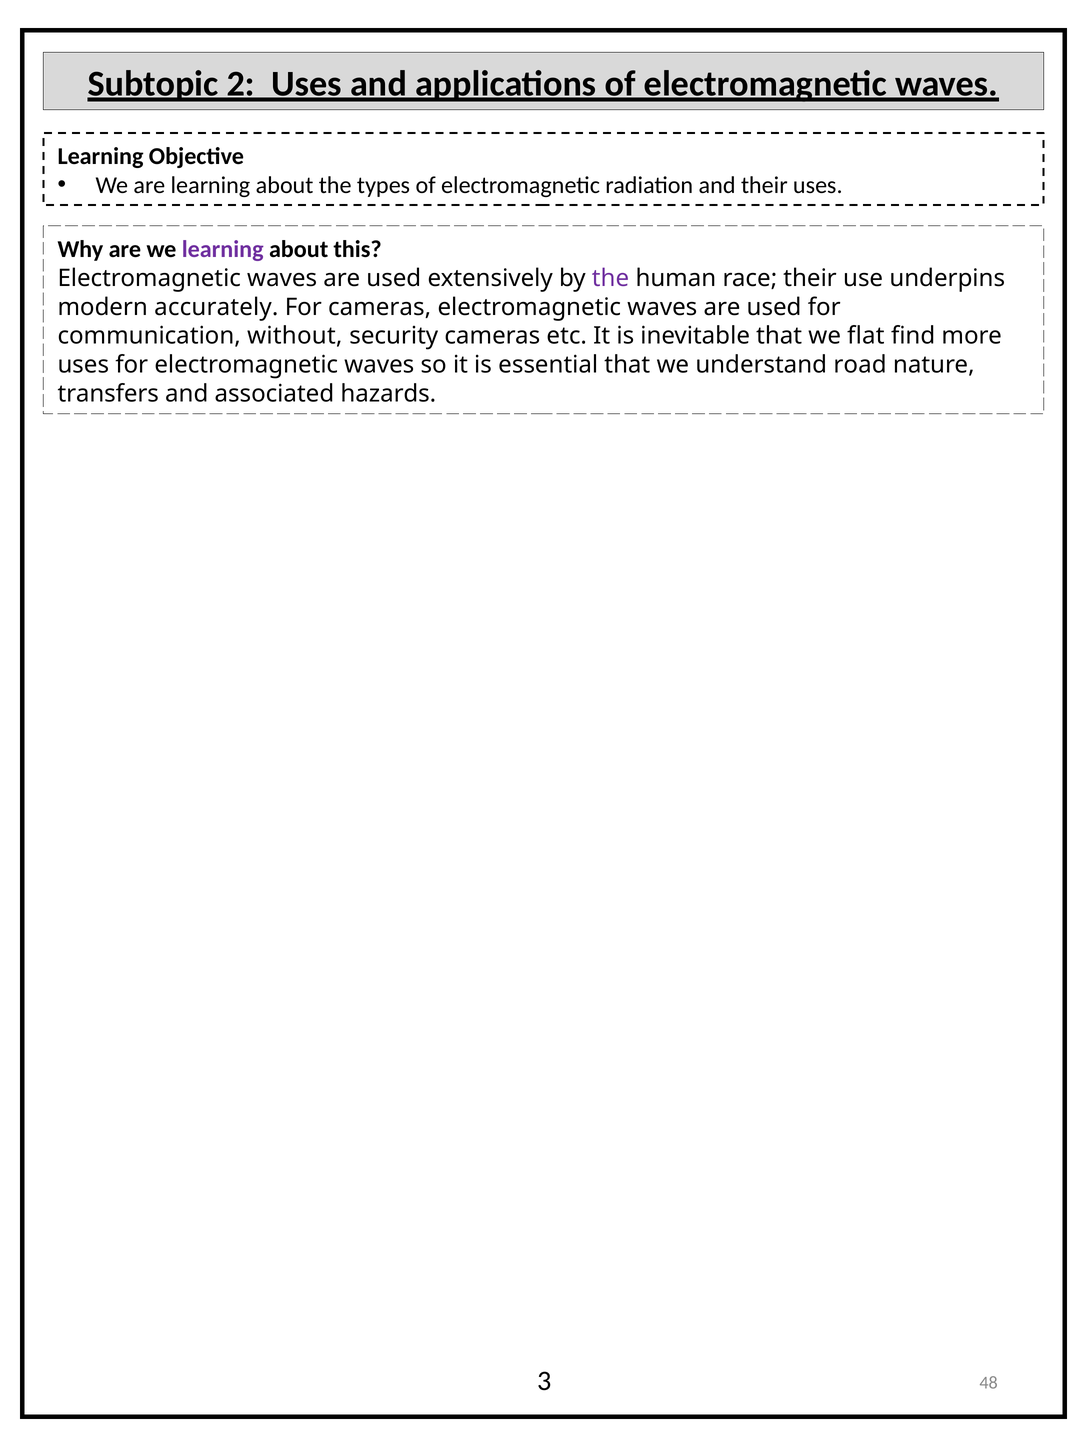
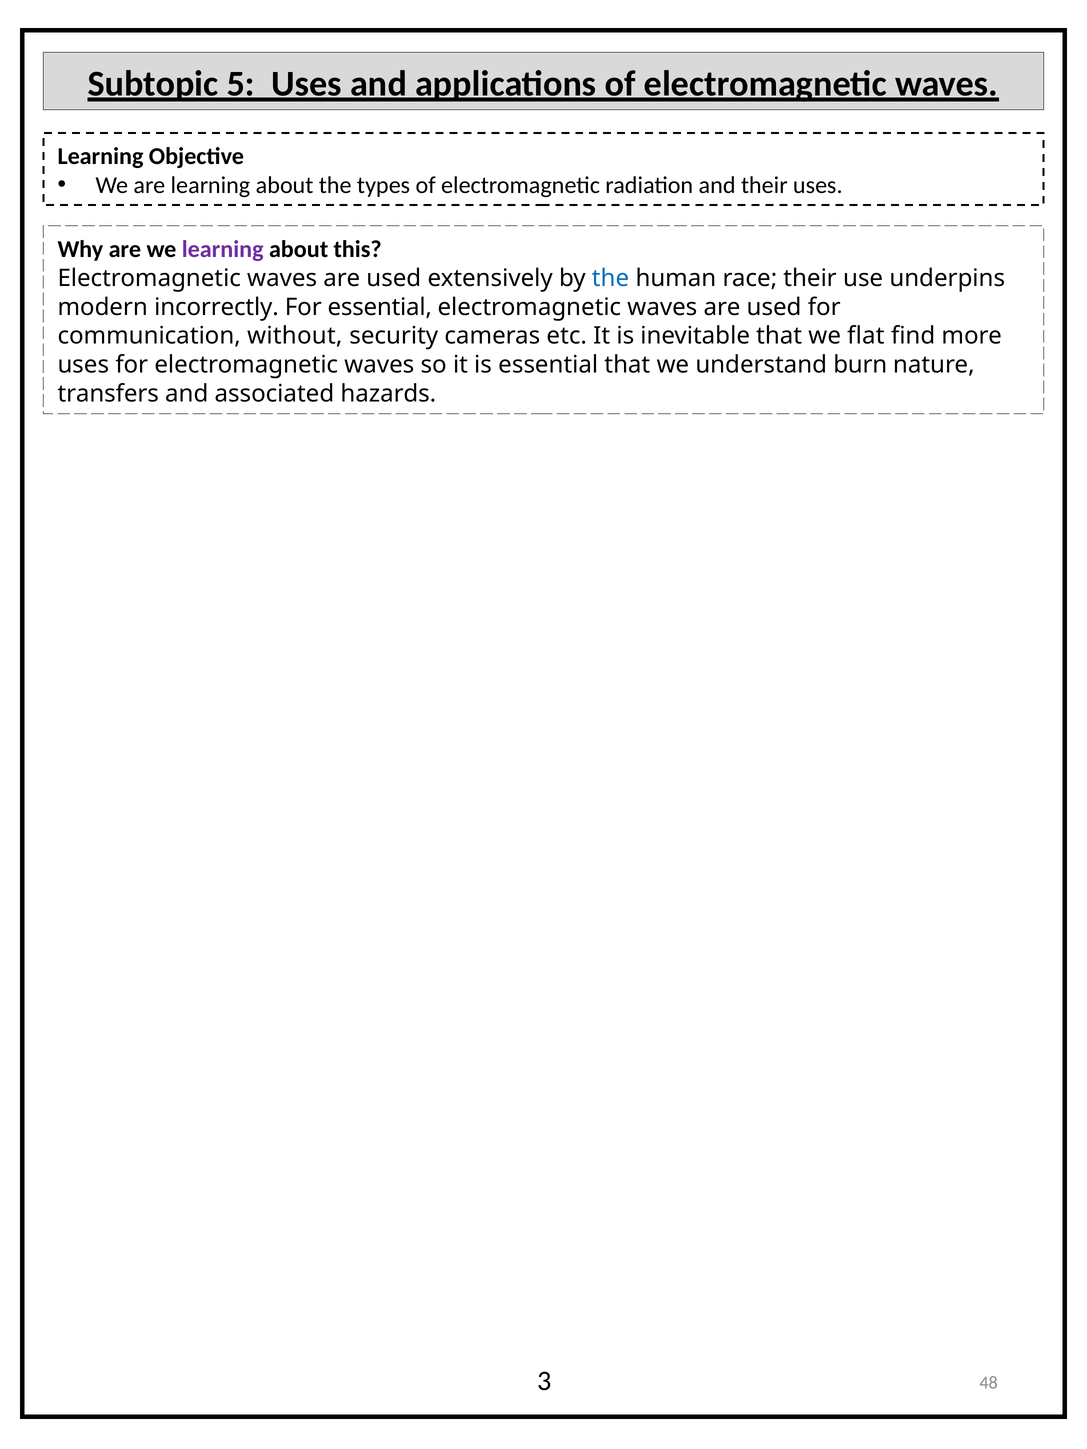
2: 2 -> 5
the at (611, 278) colour: purple -> blue
accurately: accurately -> incorrectly
For cameras: cameras -> essential
road: road -> burn
